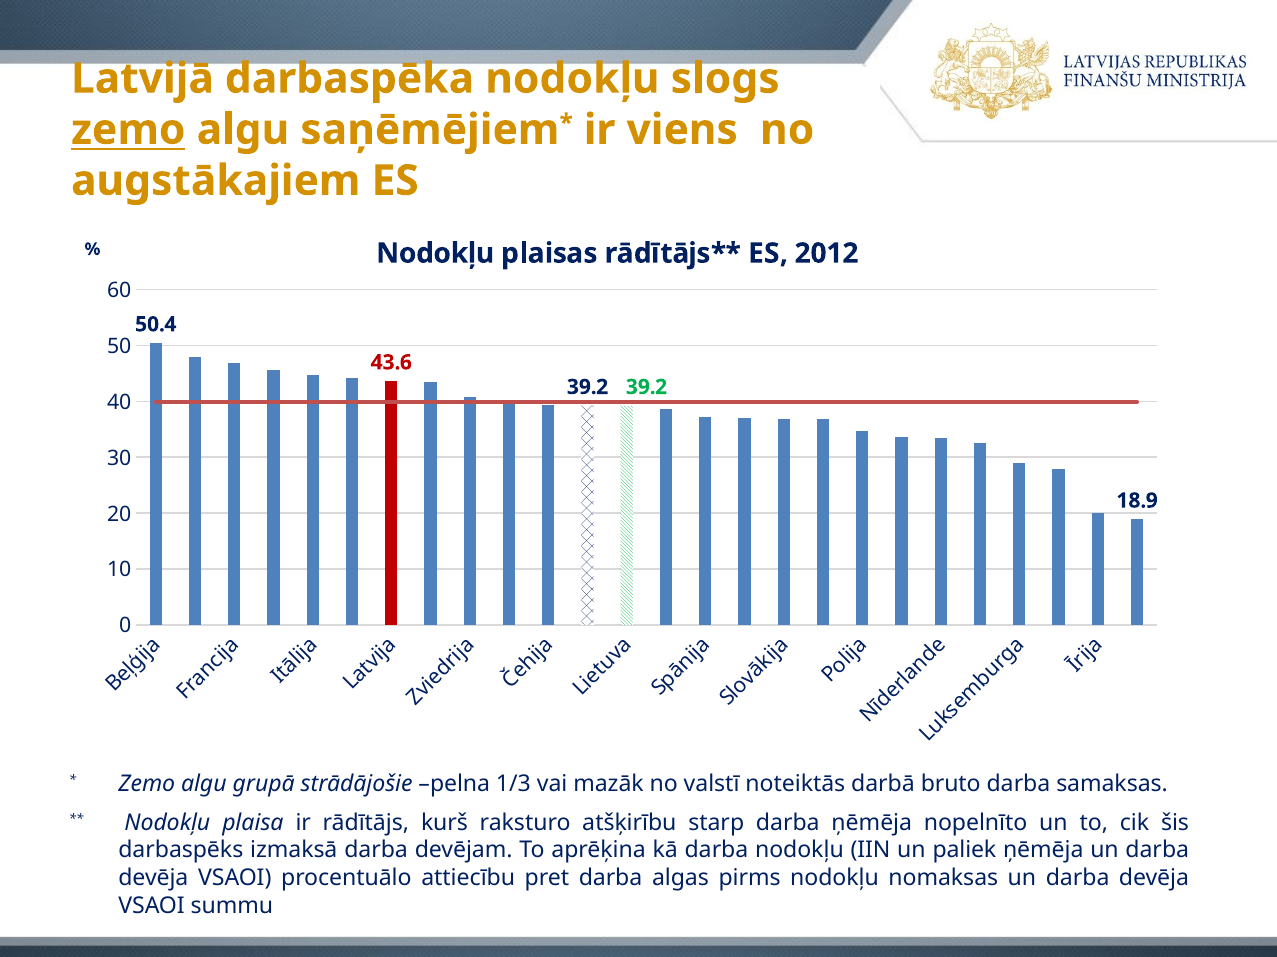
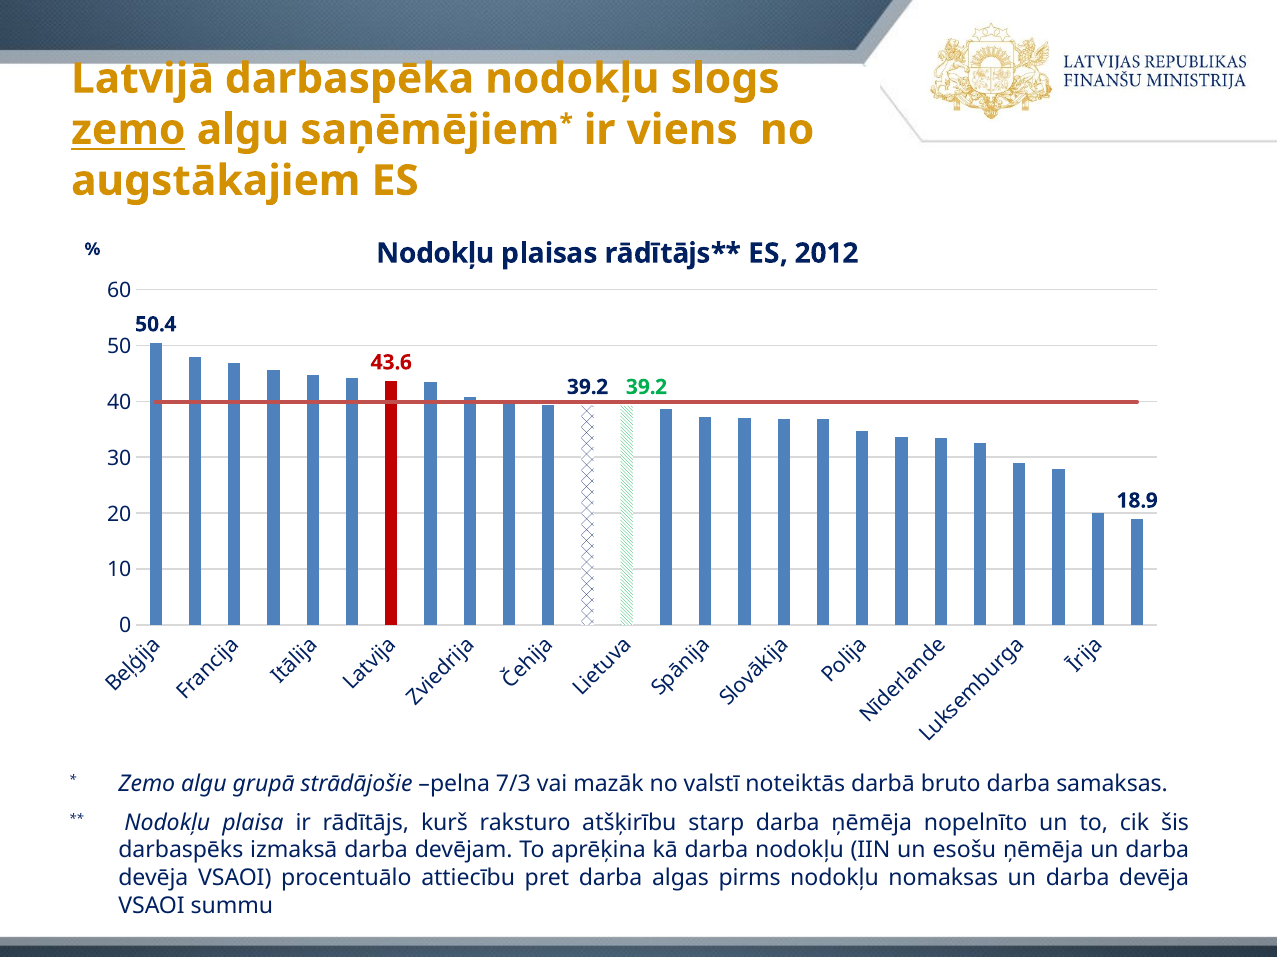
1/3: 1/3 -> 7/3
paliek: paliek -> esošu
